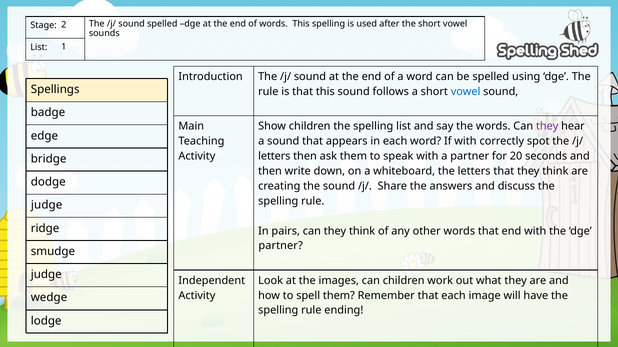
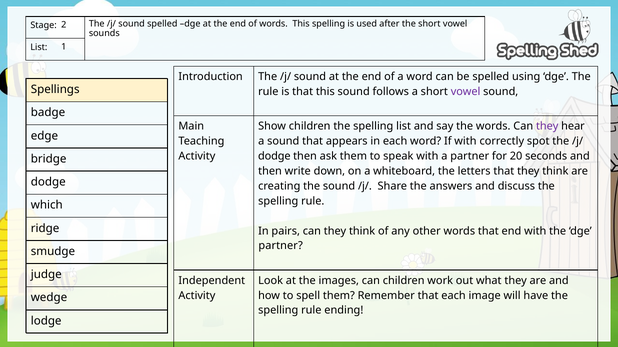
vowel at (466, 92) colour: blue -> purple
letters at (274, 156): letters -> dodge
judge at (47, 206): judge -> which
